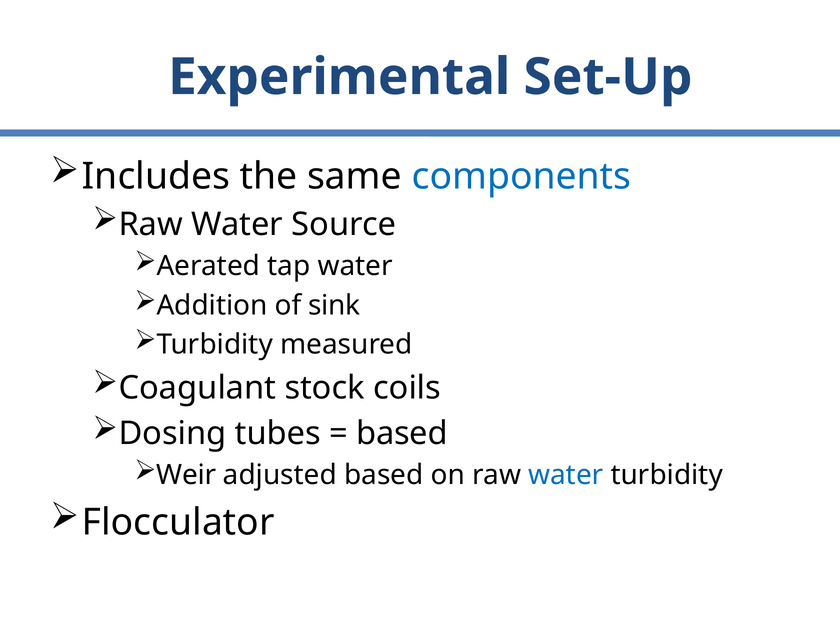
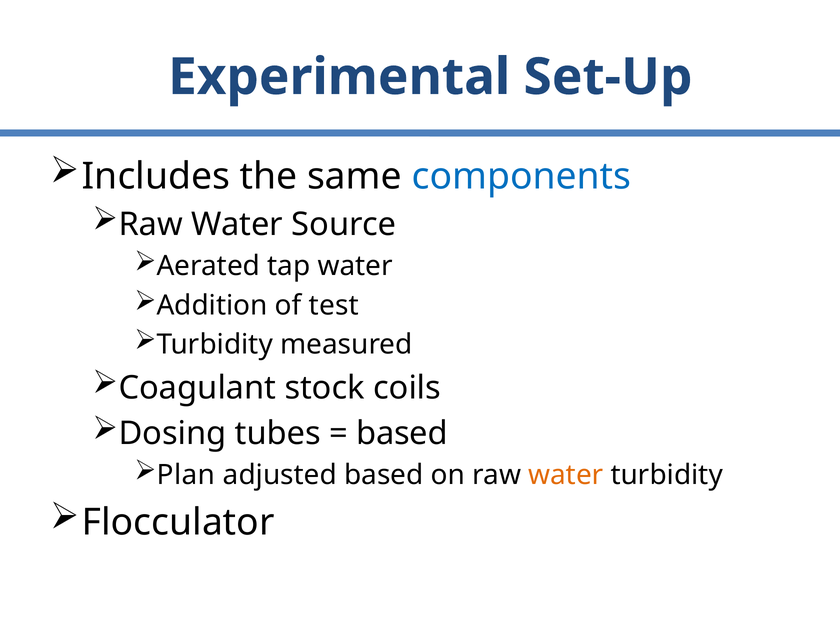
sink: sink -> test
Weir: Weir -> Plan
water at (566, 475) colour: blue -> orange
